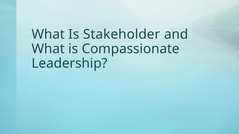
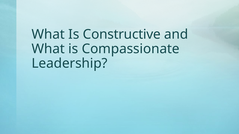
Stakeholder: Stakeholder -> Constructive
